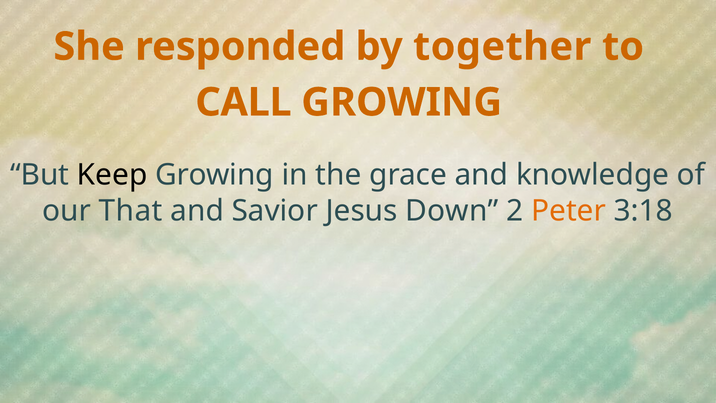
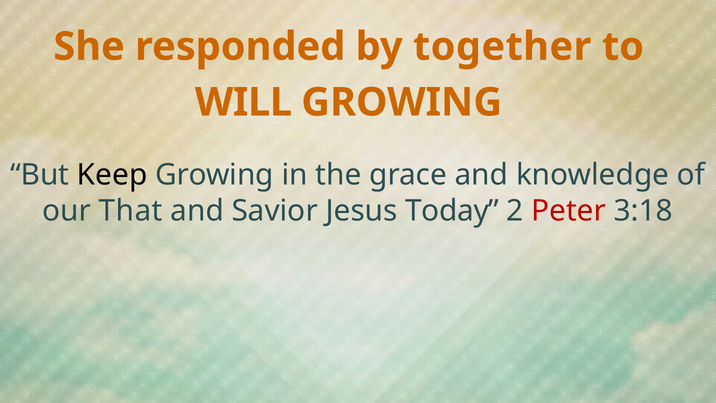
CALL: CALL -> WILL
Down: Down -> Today
Peter colour: orange -> red
